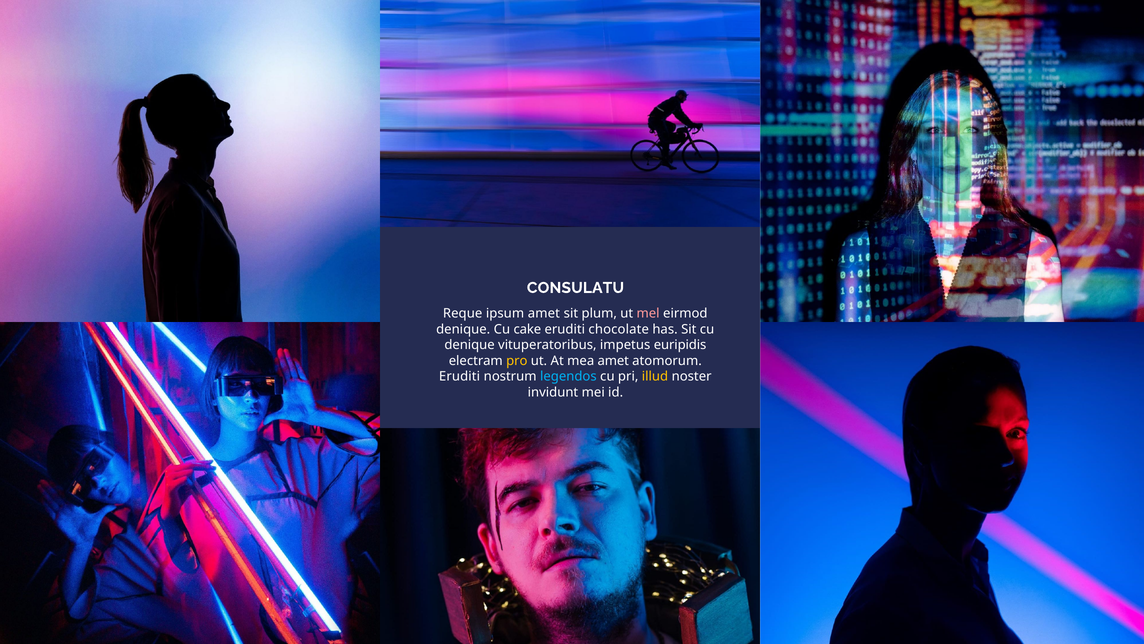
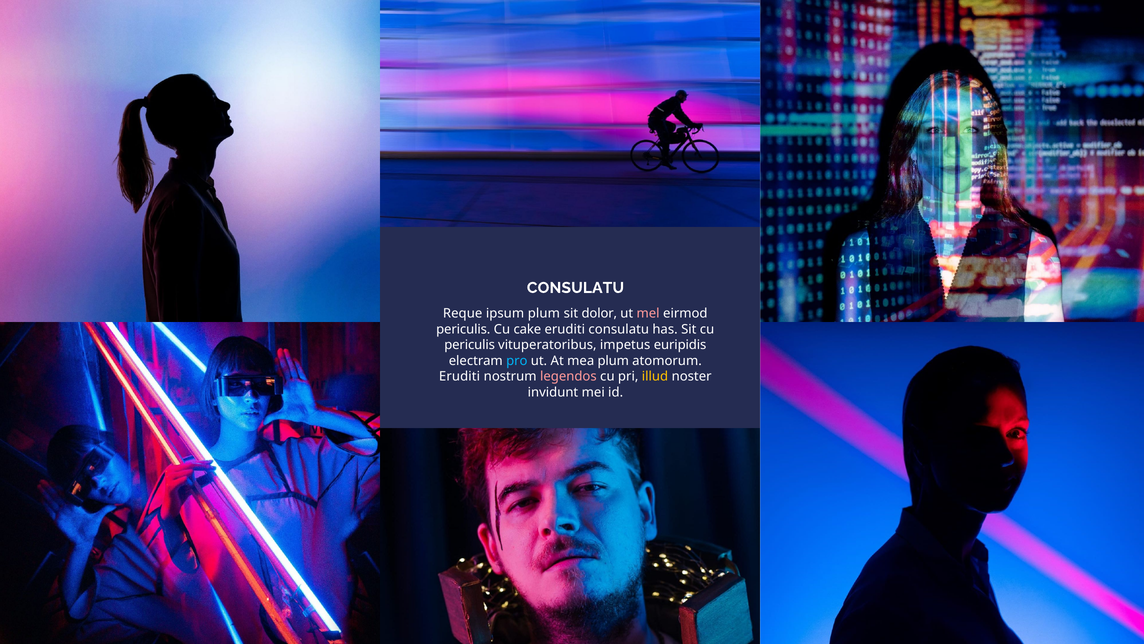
ipsum amet: amet -> plum
plum: plum -> dolor
denique at (463, 329): denique -> periculis
eruditi chocolate: chocolate -> consulatu
denique at (470, 345): denique -> periculis
pro colour: yellow -> light blue
mea amet: amet -> plum
legendos colour: light blue -> pink
